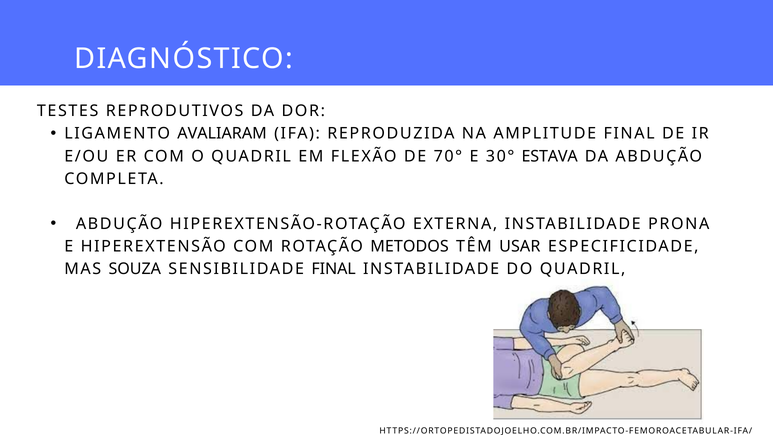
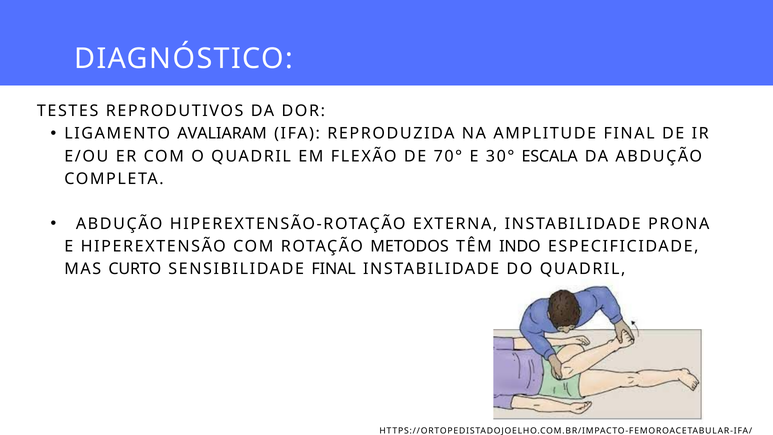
ESTAVA: ESTAVA -> ESCALA
USAR: USAR -> INDO
SOUZA: SOUZA -> CURTO
